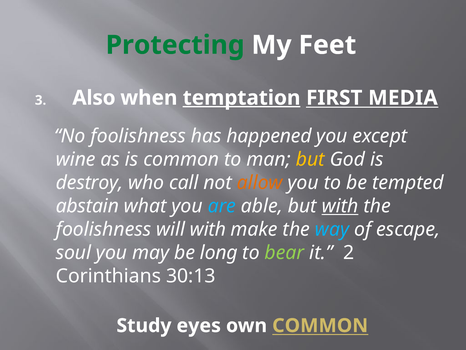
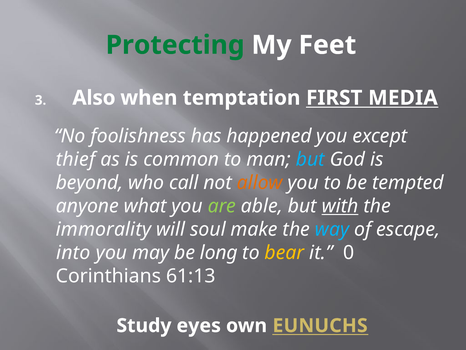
temptation underline: present -> none
wine: wine -> thief
but at (310, 159) colour: yellow -> light blue
destroy: destroy -> beyond
abstain: abstain -> anyone
are colour: light blue -> light green
foolishness at (104, 229): foolishness -> immorality
will with: with -> soul
soul: soul -> into
bear colour: light green -> yellow
2: 2 -> 0
30:13: 30:13 -> 61:13
own COMMON: COMMON -> EUNUCHS
